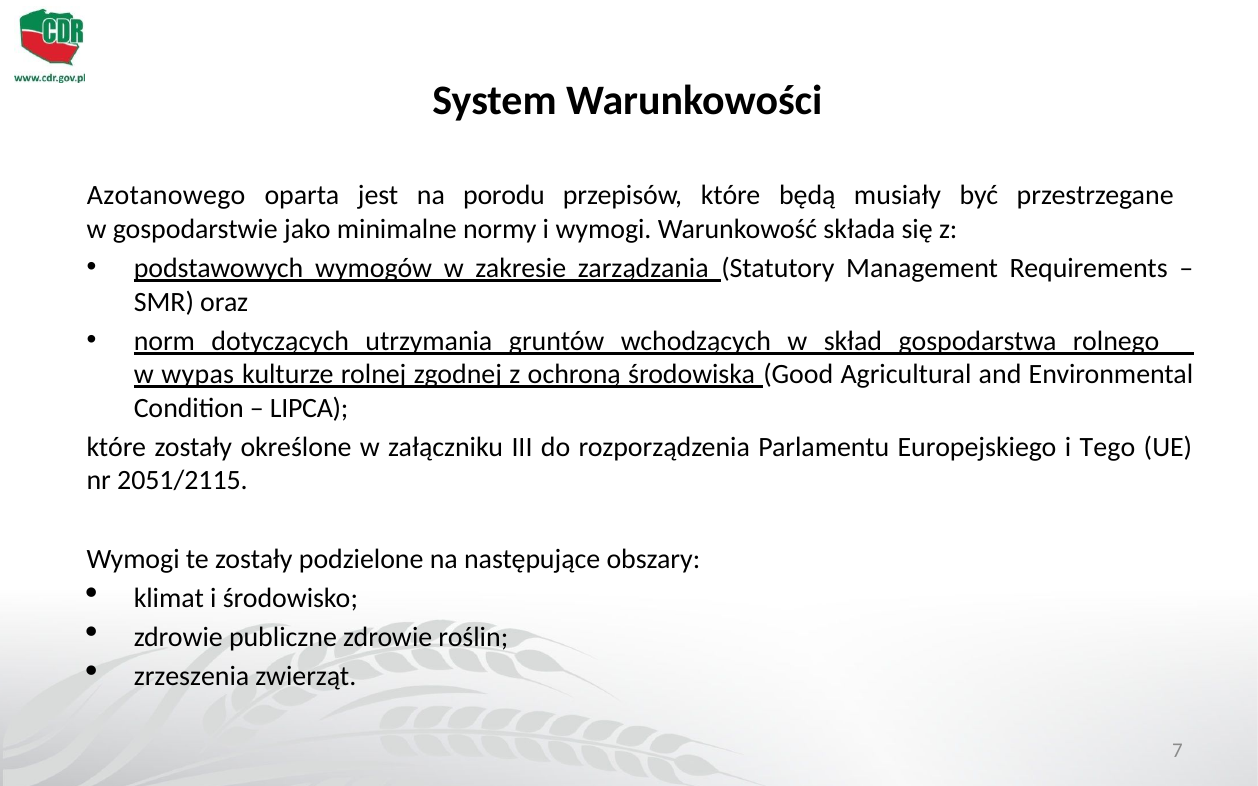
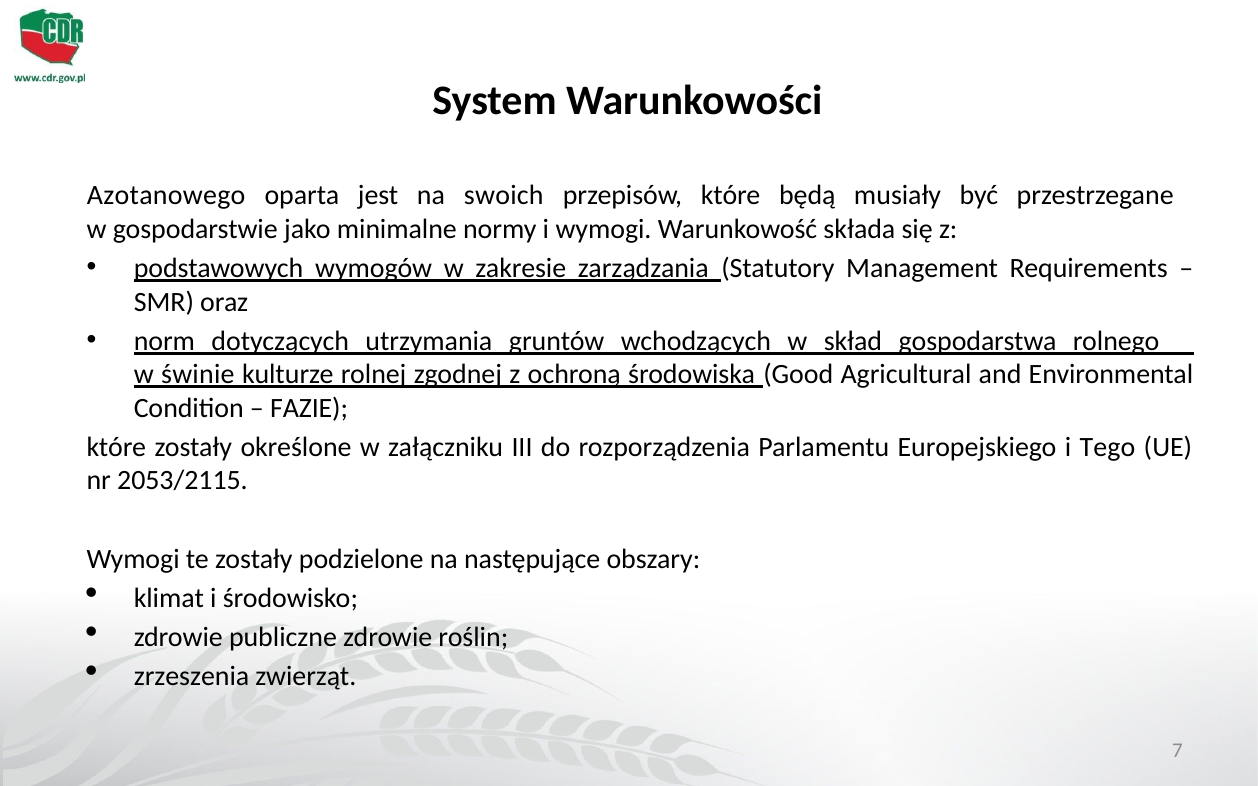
porodu: porodu -> swoich
wypas: wypas -> świnie
LIPCA: LIPCA -> FAZIE
2051/2115: 2051/2115 -> 2053/2115
